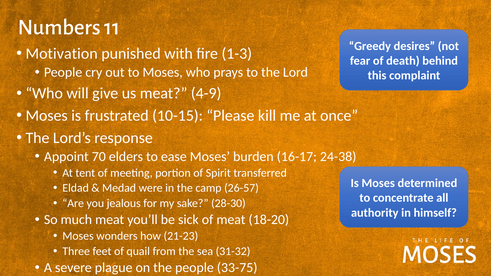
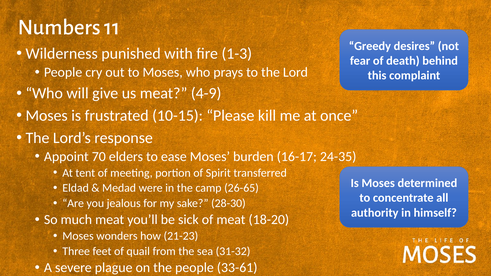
Motivation: Motivation -> Wilderness
24-38: 24-38 -> 24-35
26-57: 26-57 -> 26-65
33-75: 33-75 -> 33-61
